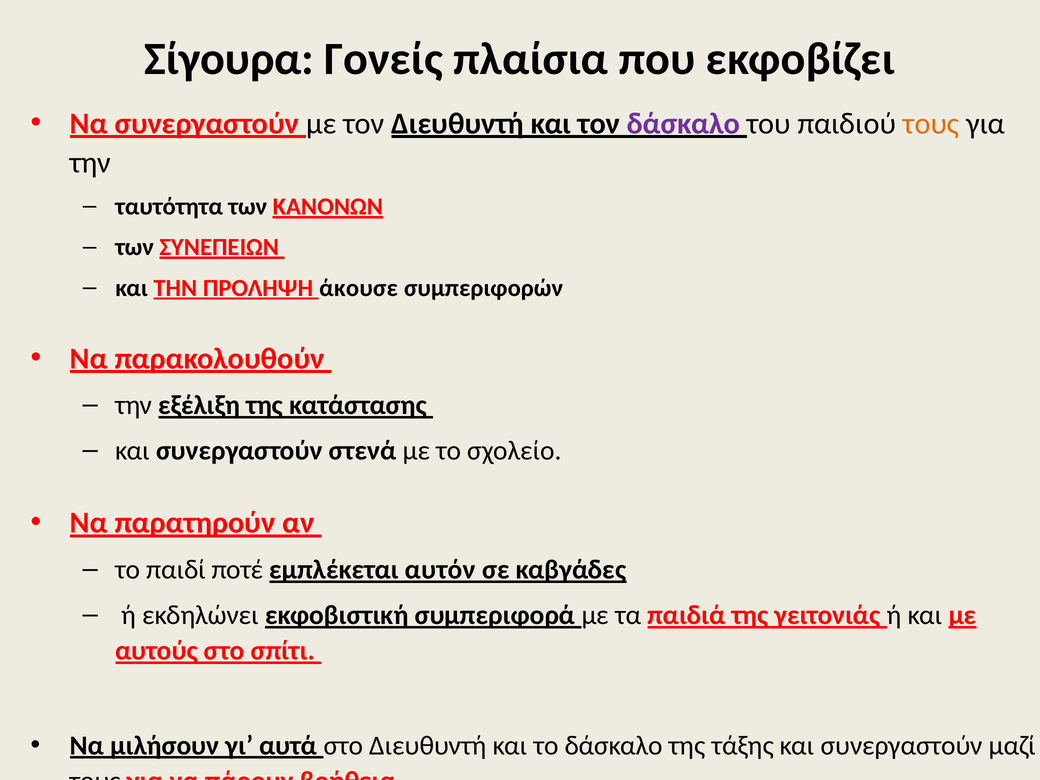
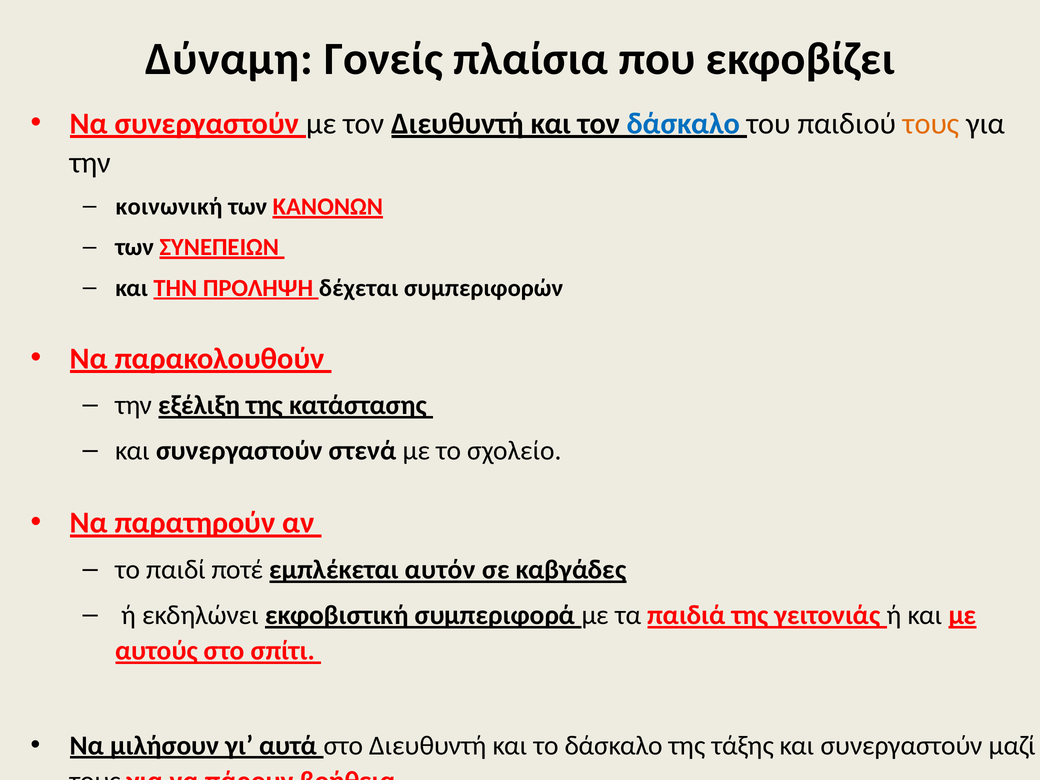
Σίγουρα: Σίγουρα -> Δύναμη
δάσκαλο at (684, 124) colour: purple -> blue
ταυτότητα: ταυτότητα -> κοινωνική
άκουσε: άκουσε -> δέχεται
